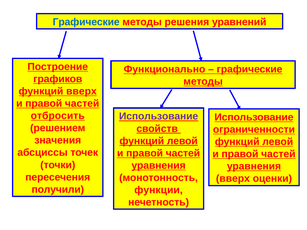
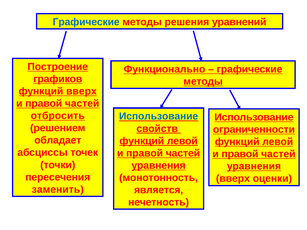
Использование at (159, 116) colour: purple -> blue
значения: значения -> обладает
получили: получили -> заменить
функции: функции -> является
